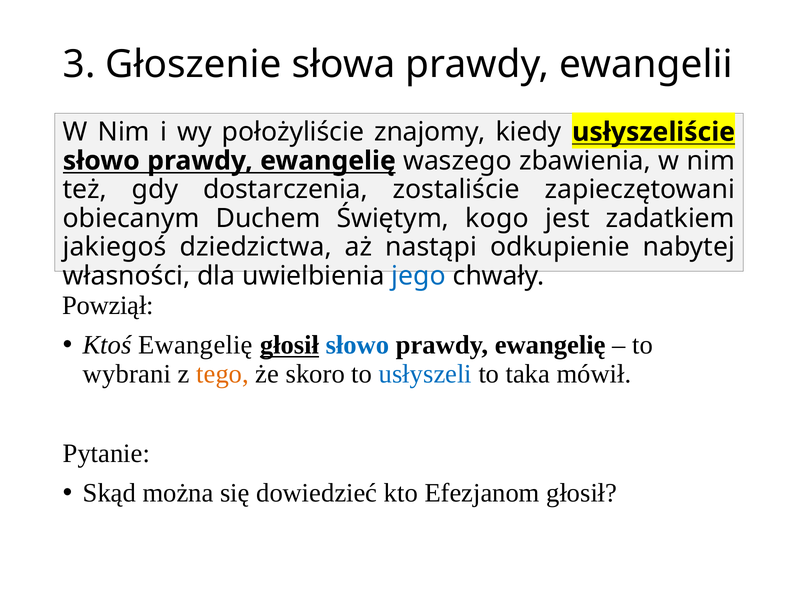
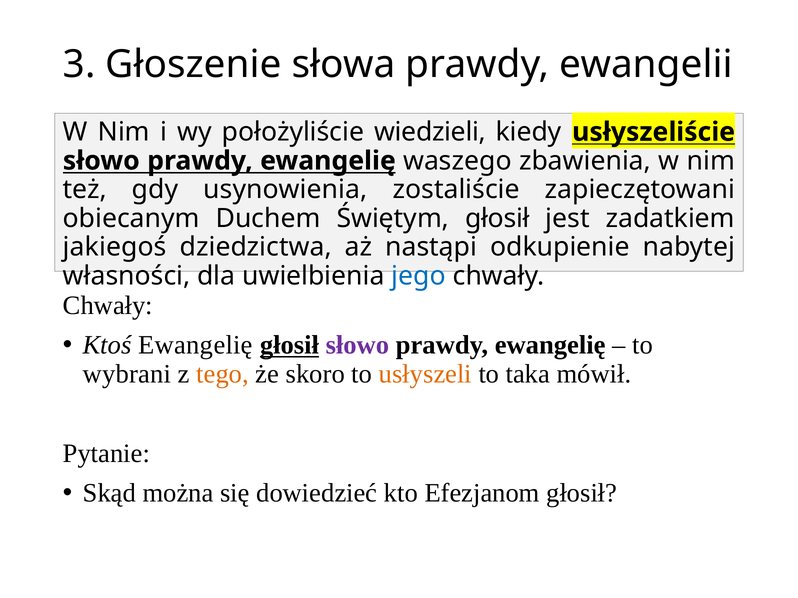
znajomy: znajomy -> wiedzieli
dostarczenia: dostarczenia -> usynowienia
Świętym kogo: kogo -> głosił
Powziął at (108, 306): Powziął -> Chwały
słowo at (357, 345) colour: blue -> purple
usłyszeli colour: blue -> orange
